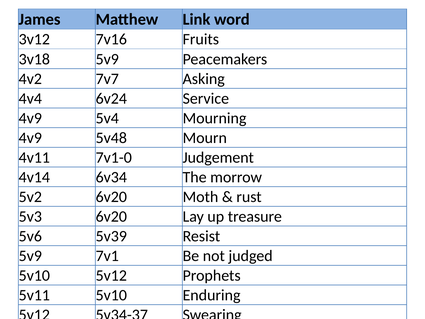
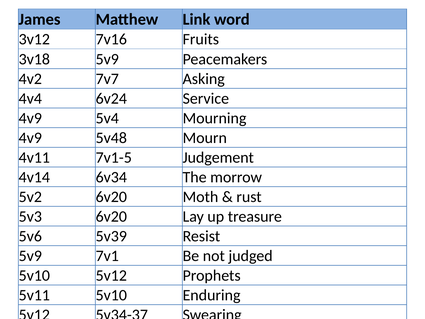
7v1-0: 7v1-0 -> 7v1-5
